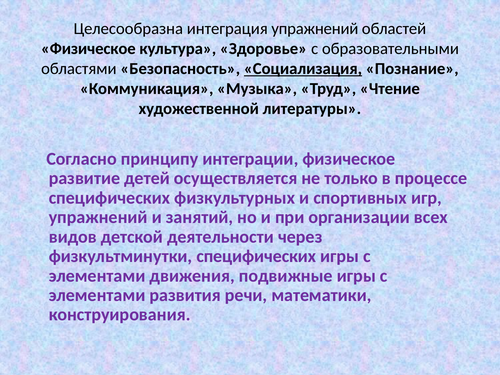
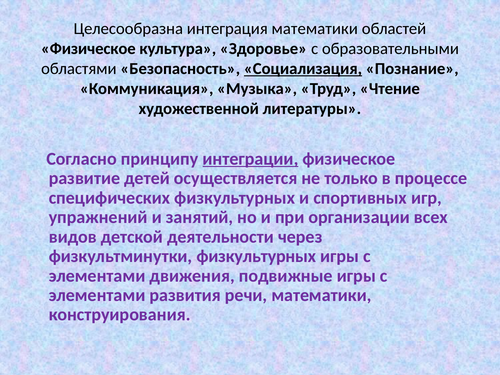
интеграция упражнений: упражнений -> математики
интеграции underline: none -> present
физкультминутки специфических: специфических -> физкультурных
